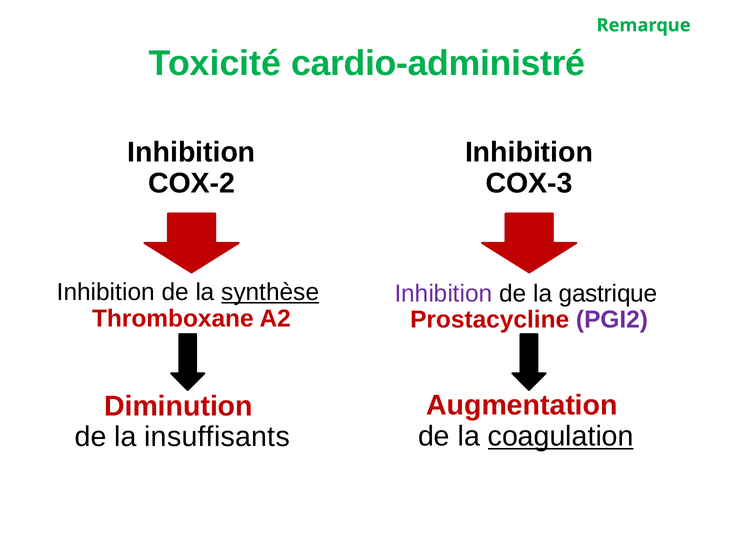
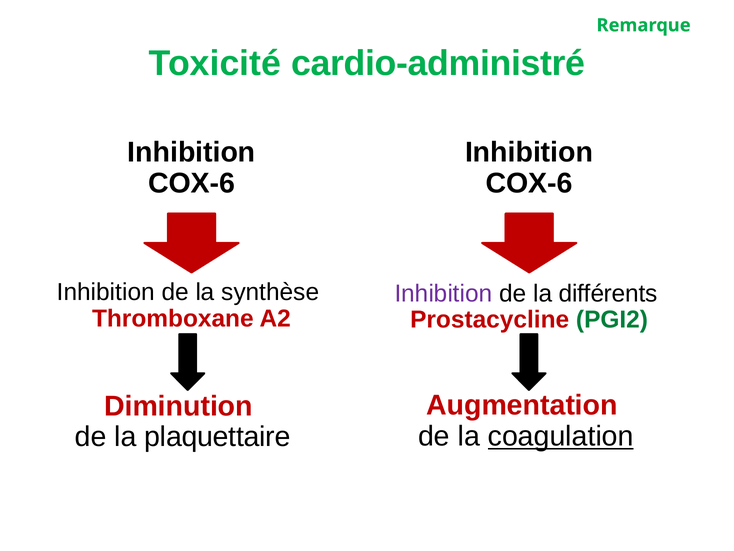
COX-2 at (192, 183): COX-2 -> COX-6
COX-3 at (529, 183): COX-3 -> COX-6
synthèse underline: present -> none
gastrique: gastrique -> différents
PGI2 colour: purple -> green
insuffisants: insuffisants -> plaquettaire
